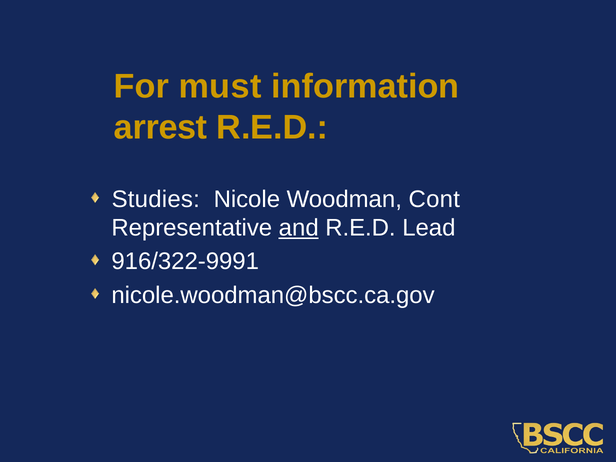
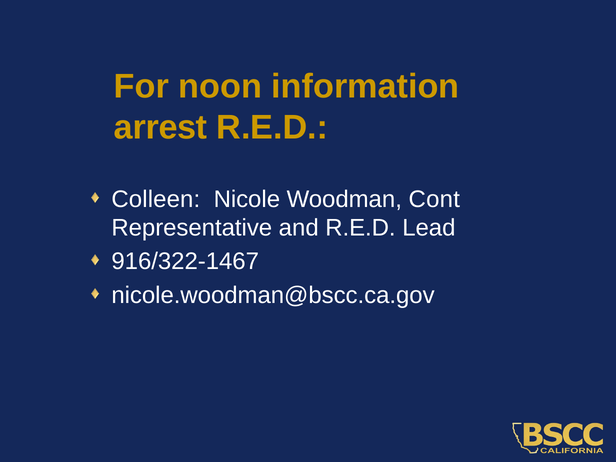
must: must -> noon
Studies: Studies -> Colleen
and underline: present -> none
916/322-9991: 916/322-9991 -> 916/322-1467
